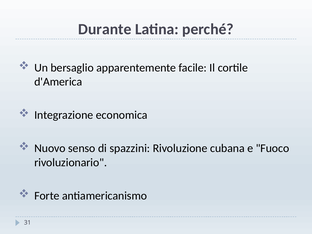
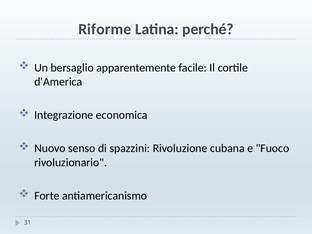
Durante: Durante -> Riforme
